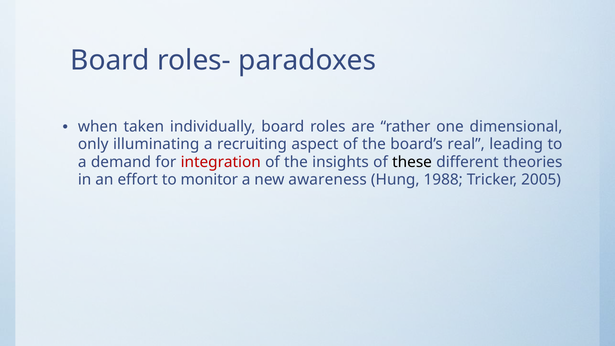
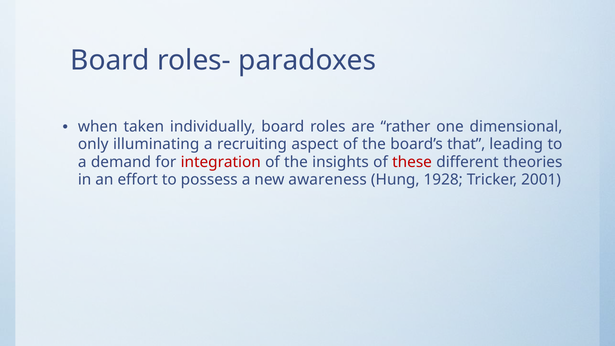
real: real -> that
these colour: black -> red
monitor: monitor -> possess
1988: 1988 -> 1928
2005: 2005 -> 2001
